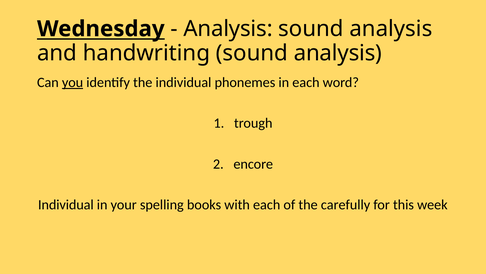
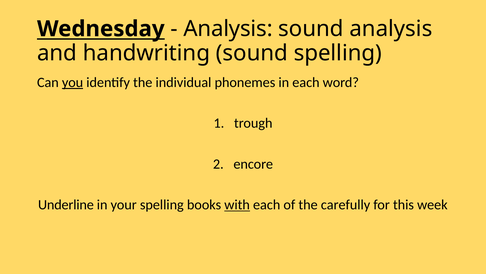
handwriting sound analysis: analysis -> spelling
Individual at (66, 204): Individual -> Underline
with underline: none -> present
